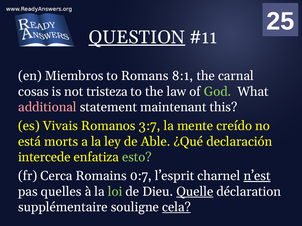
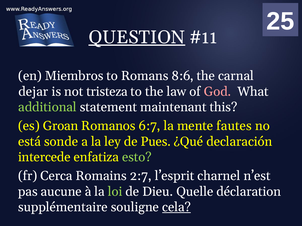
8:1: 8:1 -> 8:6
cosas: cosas -> dejar
God colour: light green -> pink
additional colour: pink -> light green
Vivais: Vivais -> Groan
3:7: 3:7 -> 6:7
creído: creído -> fautes
morts: morts -> sonde
Able: Able -> Pues
0:7: 0:7 -> 2:7
n’est underline: present -> none
quelles: quelles -> aucune
Quelle underline: present -> none
